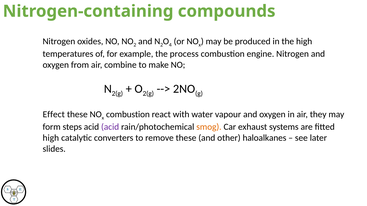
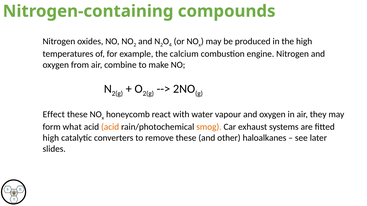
process: process -> calcium
combustion at (128, 115): combustion -> honeycomb
steps: steps -> what
acid at (110, 127) colour: purple -> orange
